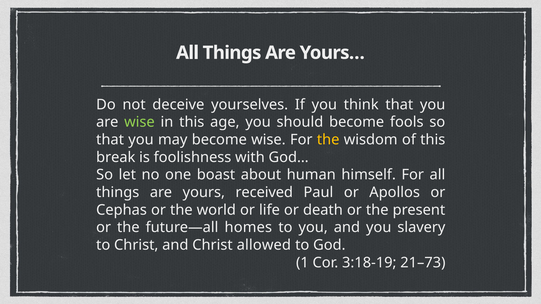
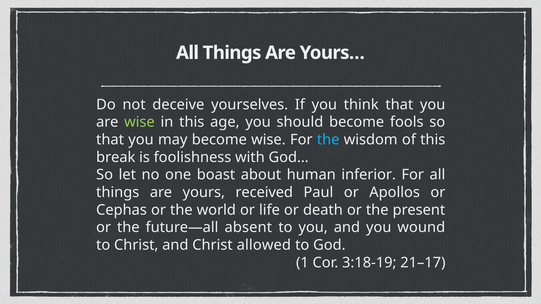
the at (328, 140) colour: yellow -> light blue
himself: himself -> inferior
homes: homes -> absent
slavery: slavery -> wound
21–73: 21–73 -> 21–17
